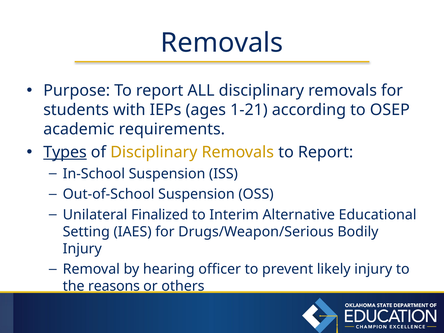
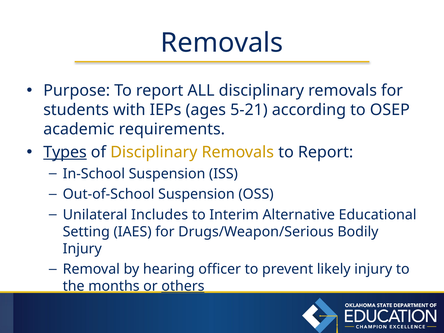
1-21: 1-21 -> 5-21
Finalized: Finalized -> Includes
reasons: reasons -> months
others underline: none -> present
